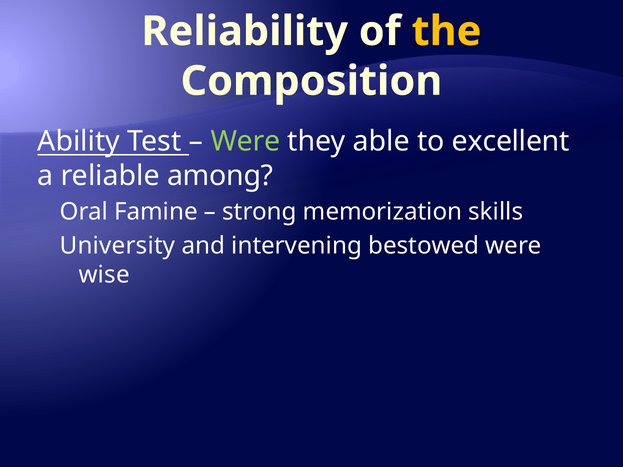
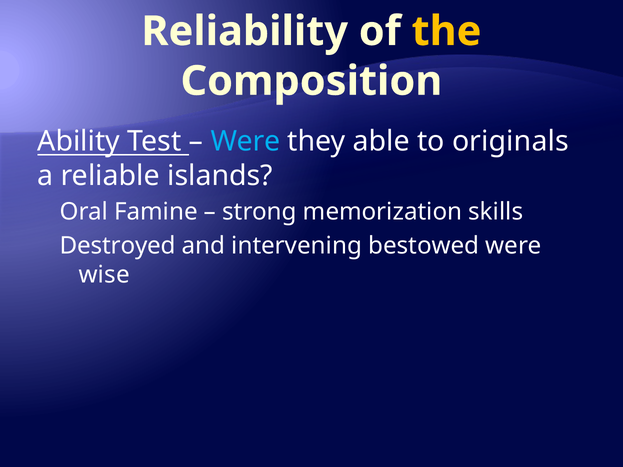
Were at (245, 142) colour: light green -> light blue
excellent: excellent -> originals
among: among -> islands
University: University -> Destroyed
